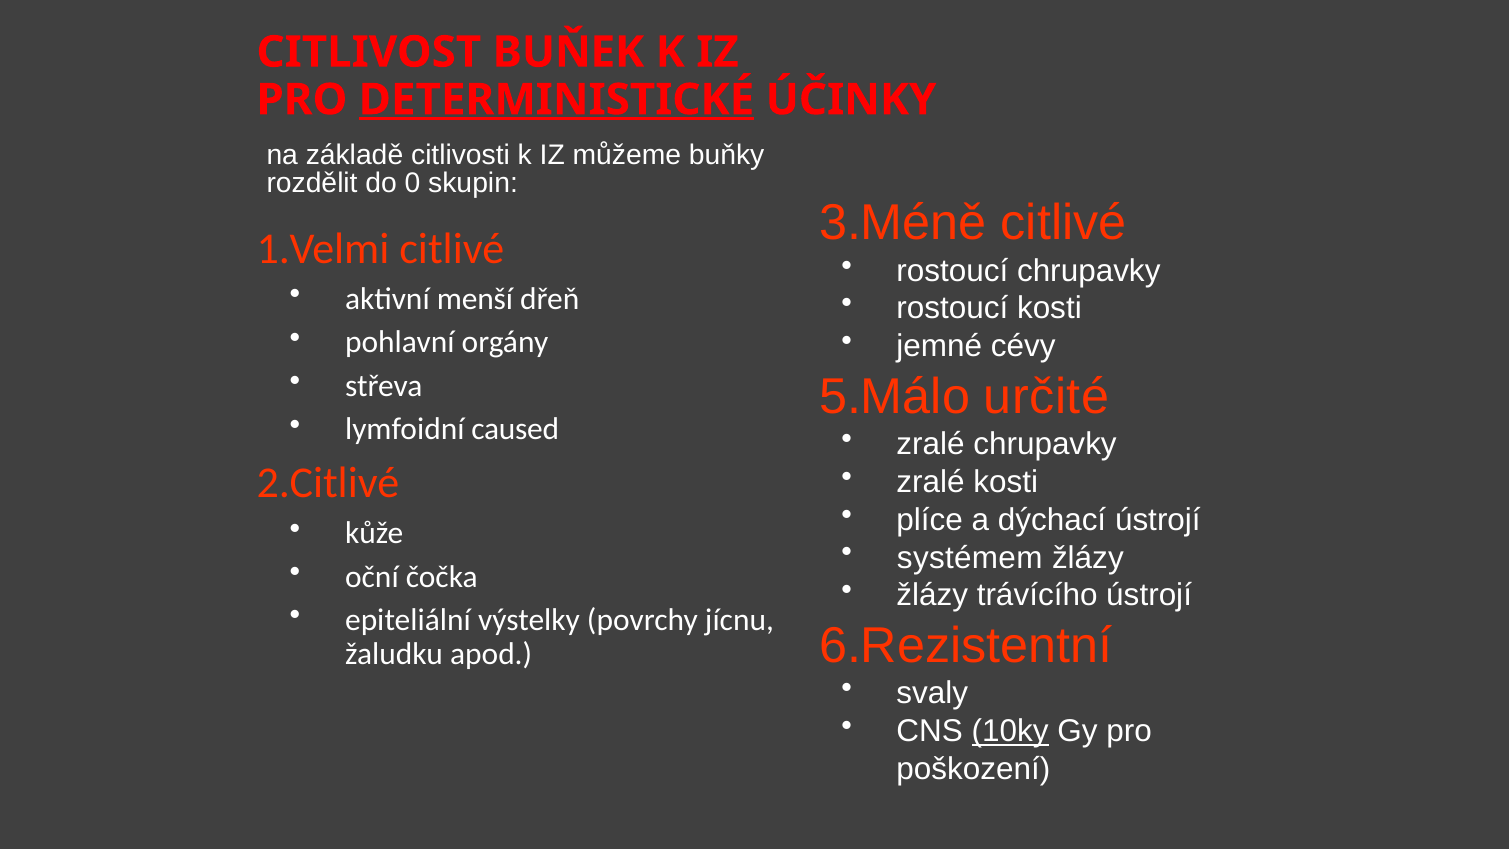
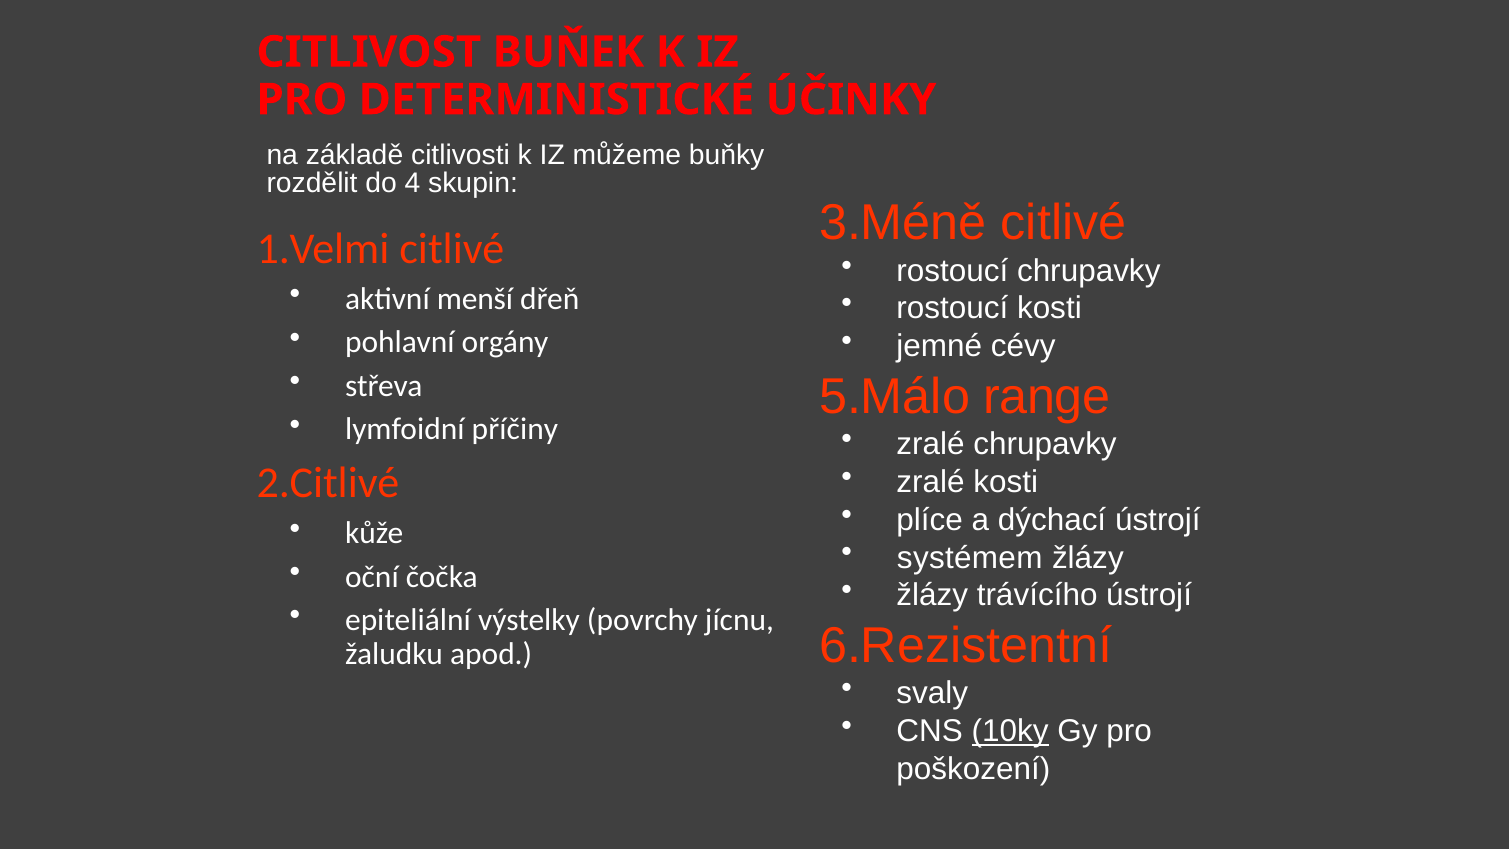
DETERMINISTICKÉ underline: present -> none
0: 0 -> 4
určité: určité -> range
caused: caused -> příčiny
